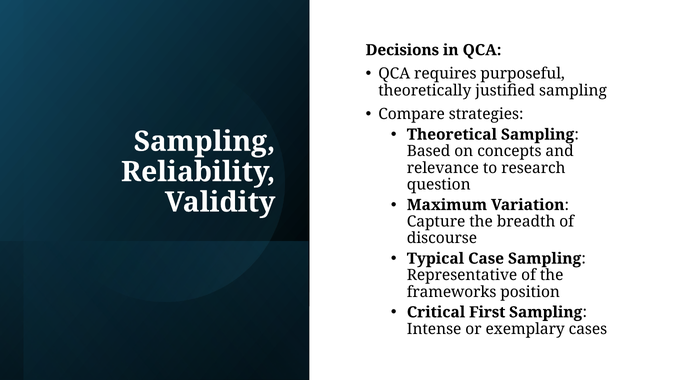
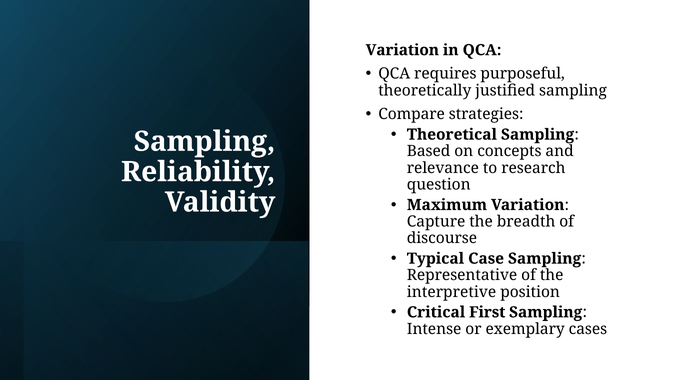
Decisions at (402, 50): Decisions -> Variation
frameworks: frameworks -> interpretive
